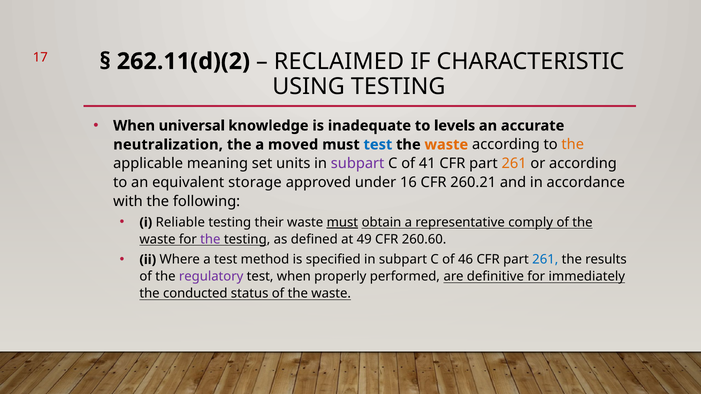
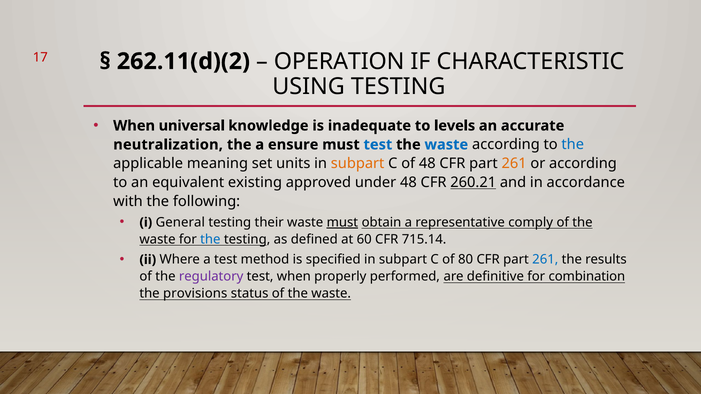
RECLAIMED: RECLAIMED -> OPERATION
moved: moved -> ensure
waste at (446, 145) colour: orange -> blue
the at (573, 145) colour: orange -> blue
subpart at (358, 164) colour: purple -> orange
of 41: 41 -> 48
storage: storage -> existing
under 16: 16 -> 48
260.21 underline: none -> present
Reliable: Reliable -> General
the at (210, 240) colour: purple -> blue
49: 49 -> 60
260.60: 260.60 -> 715.14
46: 46 -> 80
immediately: immediately -> combination
conducted: conducted -> provisions
